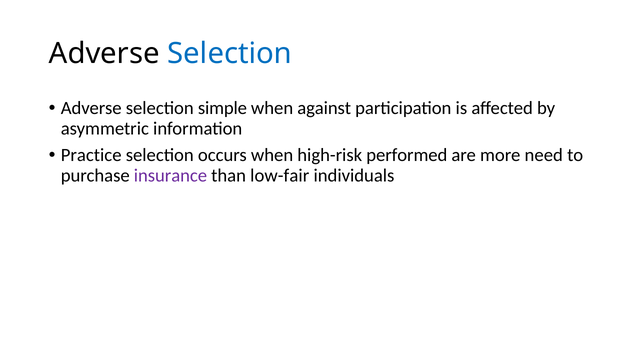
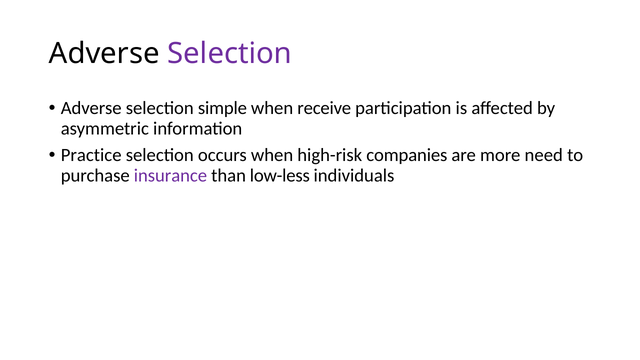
Selection at (230, 54) colour: blue -> purple
against: against -> receive
performed: performed -> companies
low-fair: low-fair -> low-less
